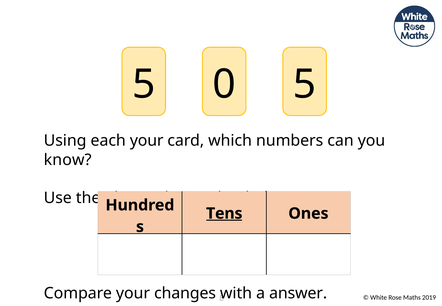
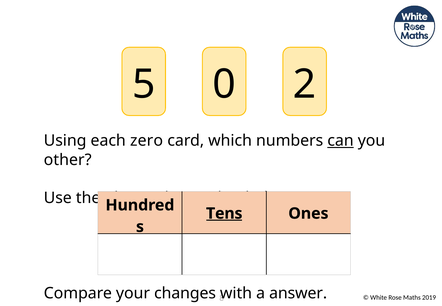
0 5: 5 -> 2
each your: your -> zero
can underline: none -> present
know: know -> other
